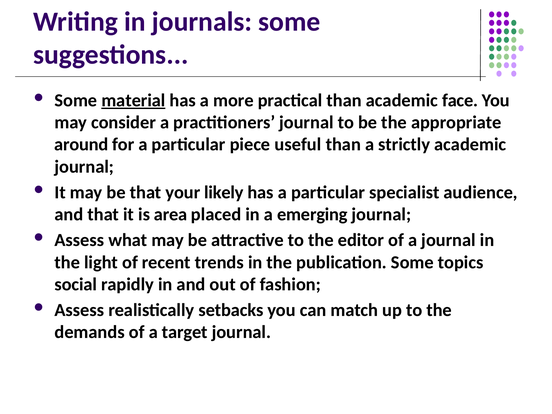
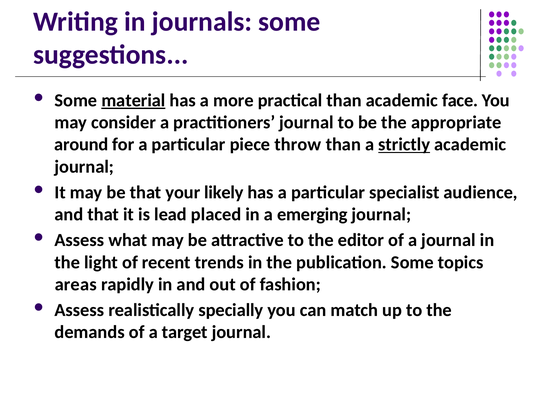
useful: useful -> throw
strictly underline: none -> present
area: area -> lead
social: social -> areas
setbacks: setbacks -> specially
